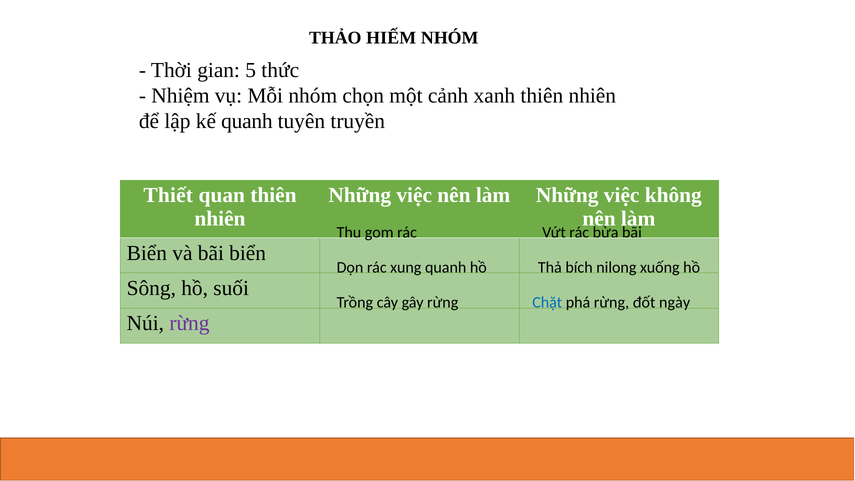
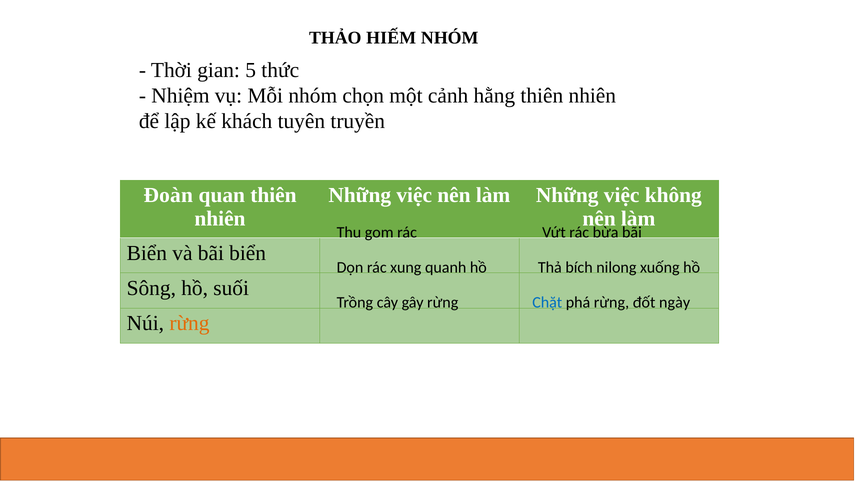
xanh: xanh -> hằng
kế quanh: quanh -> khách
Thiết: Thiết -> Đoàn
rừng at (189, 323) colour: purple -> orange
